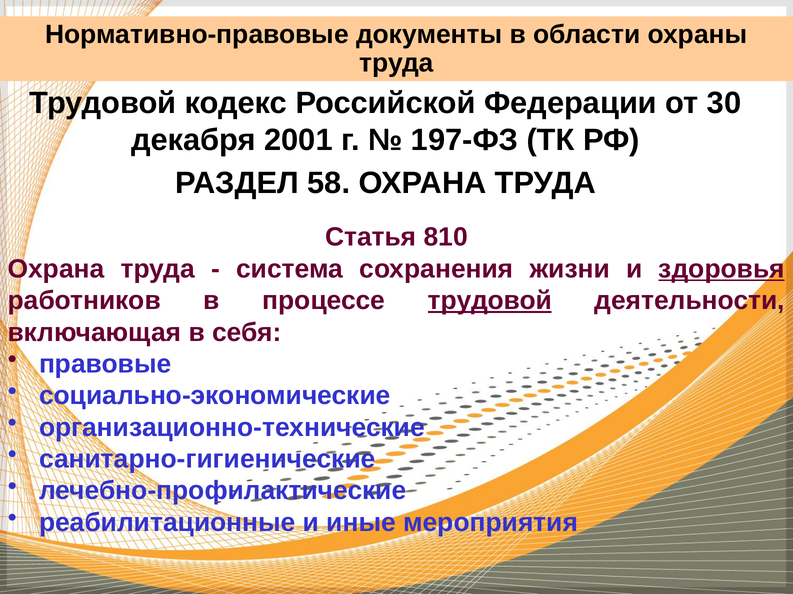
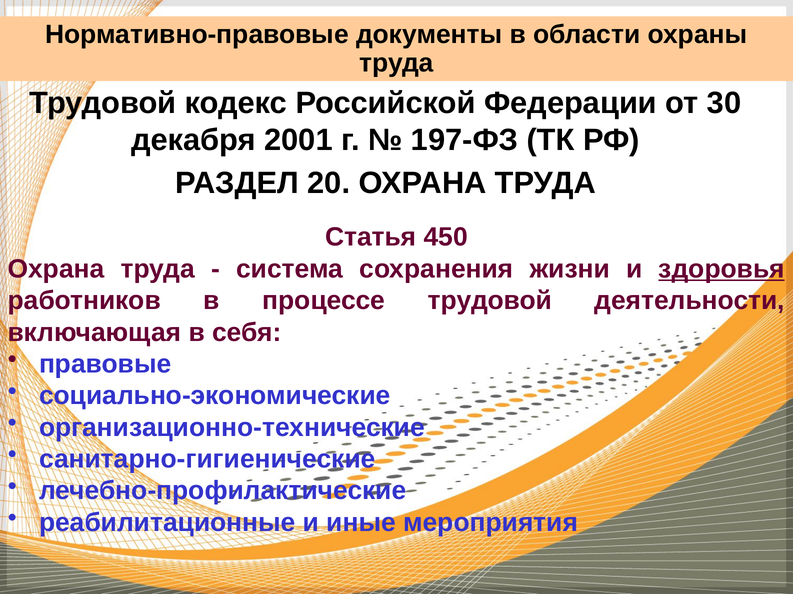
58: 58 -> 20
810: 810 -> 450
трудовой at (490, 301) underline: present -> none
